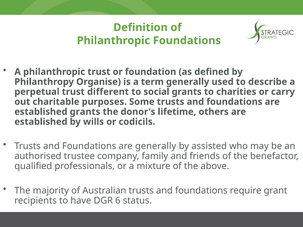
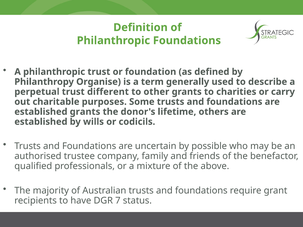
social: social -> other
are generally: generally -> uncertain
assisted: assisted -> possible
6: 6 -> 7
